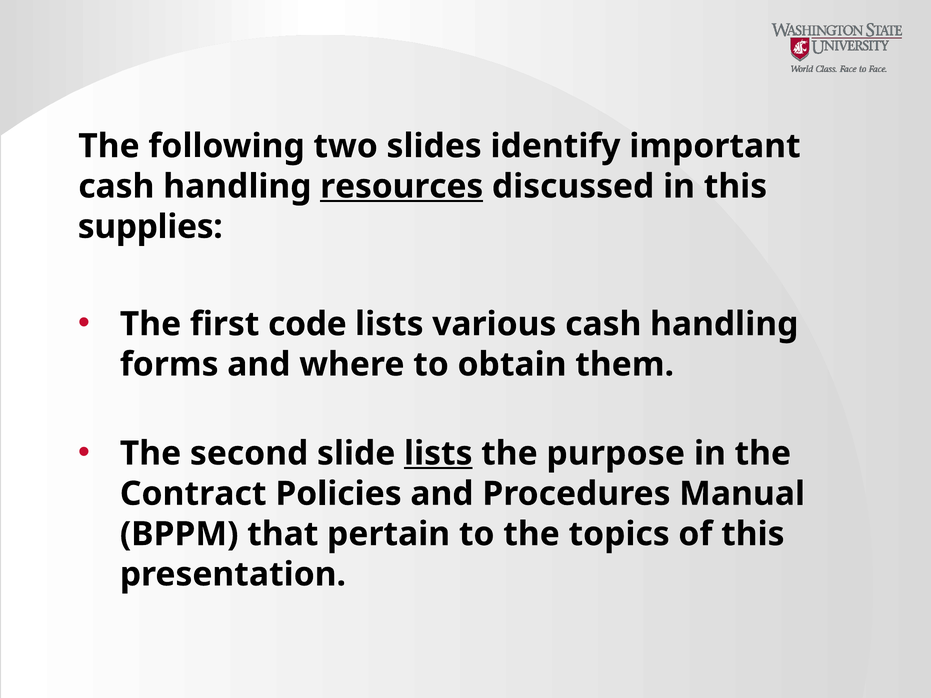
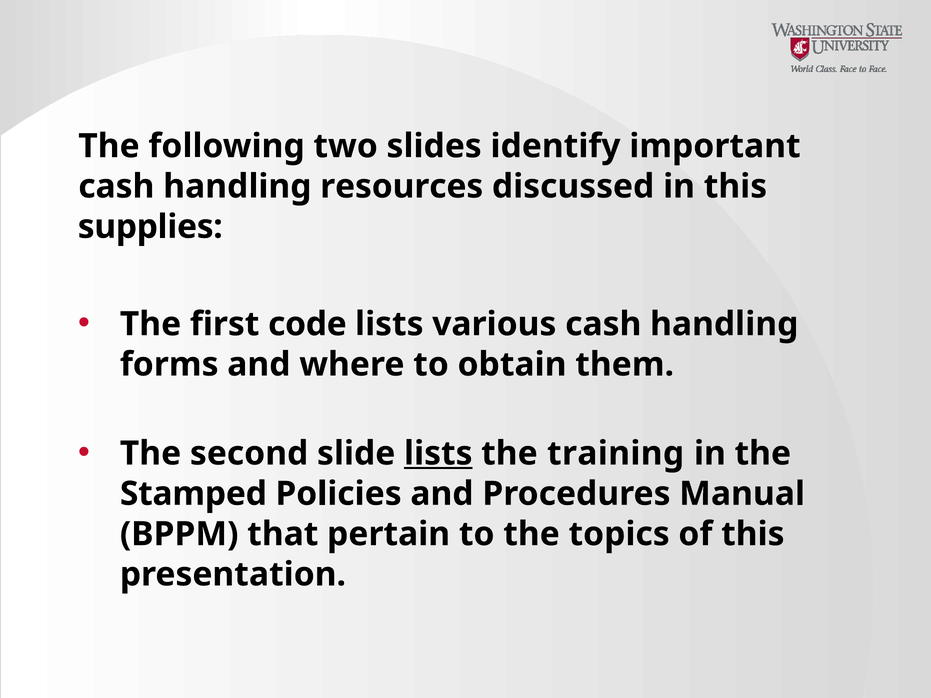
resources underline: present -> none
purpose: purpose -> training
Contract: Contract -> Stamped
